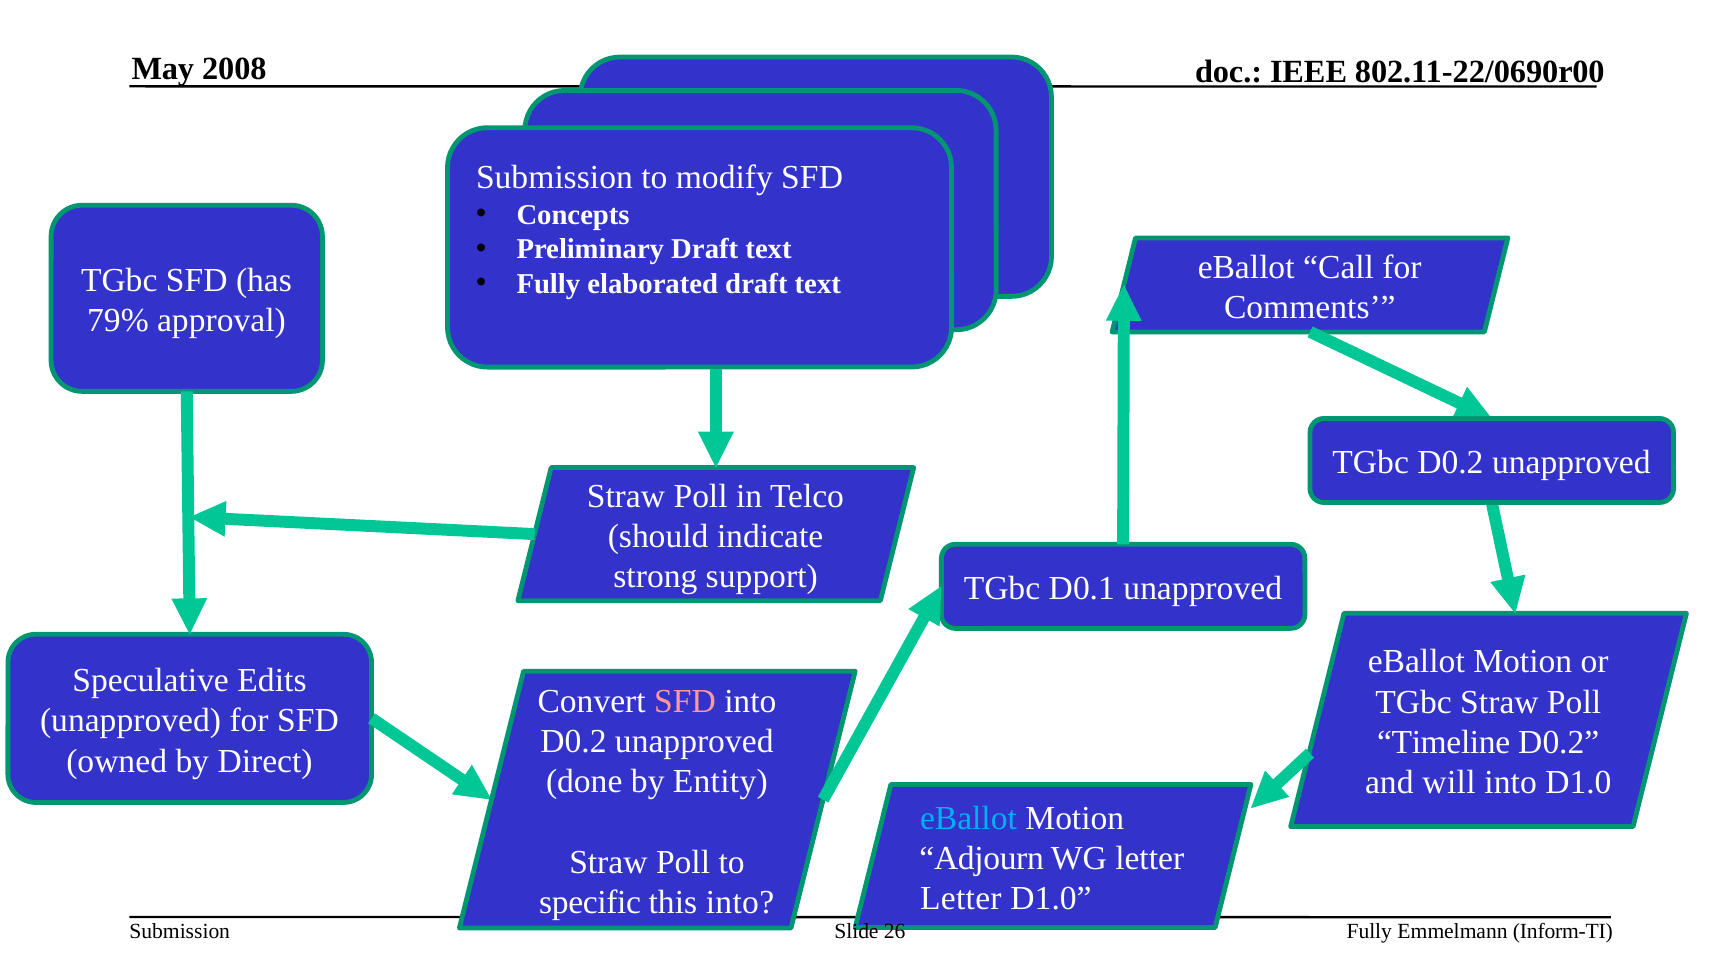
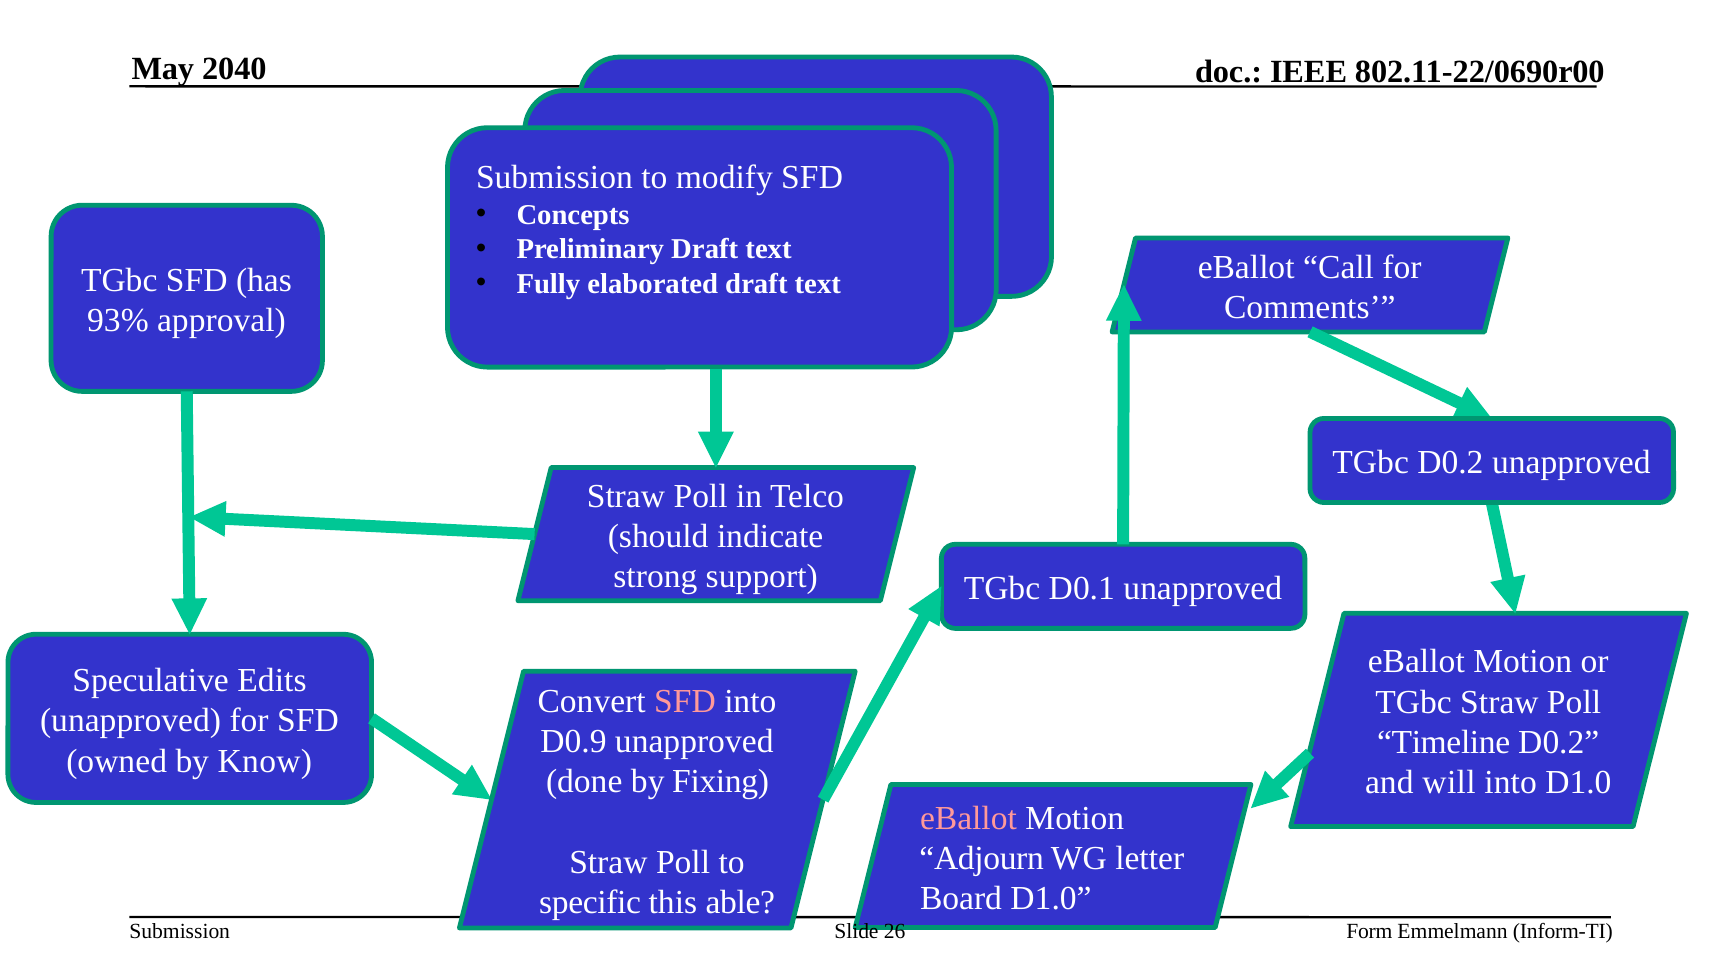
2008: 2008 -> 2040
79%: 79% -> 93%
D0.2 at (574, 741): D0.2 -> D0.9
Direct: Direct -> Know
Entity: Entity -> Fixing
eBallot at (968, 818) colour: light blue -> pink
Letter at (961, 899): Letter -> Board
this into: into -> able
Fully at (1369, 931): Fully -> Form
